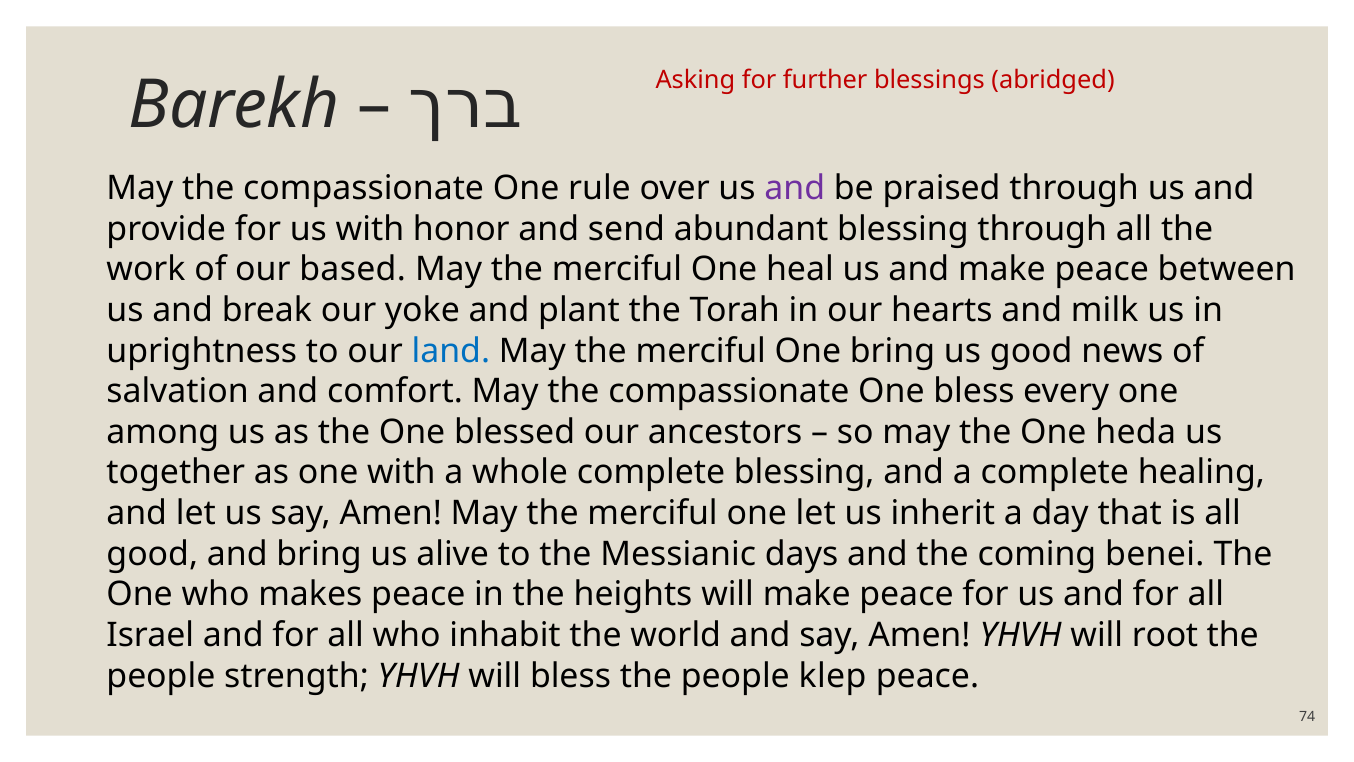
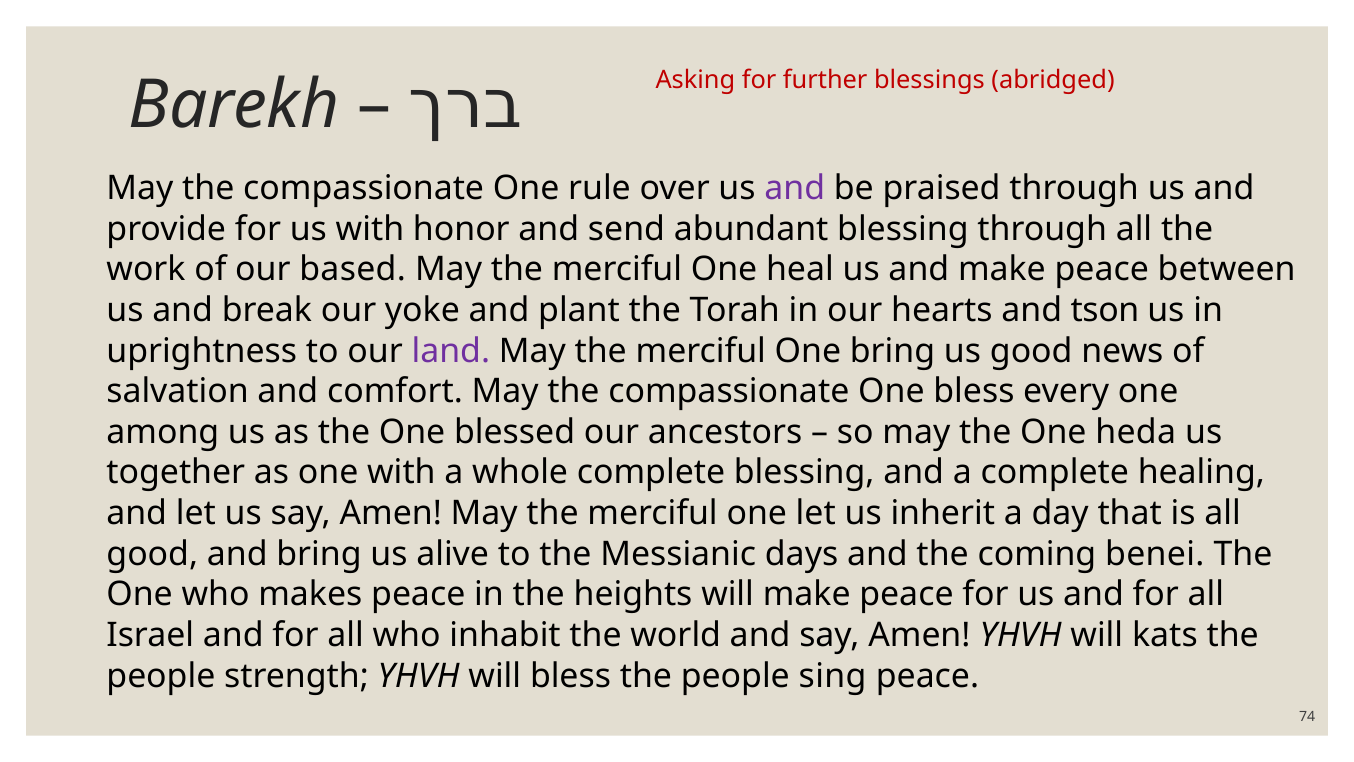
milk: milk -> tson
land colour: blue -> purple
root: root -> kats
klep: klep -> sing
